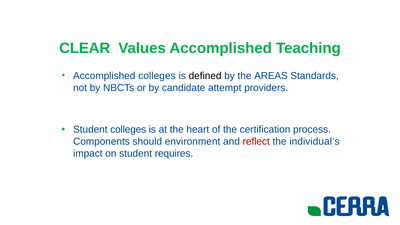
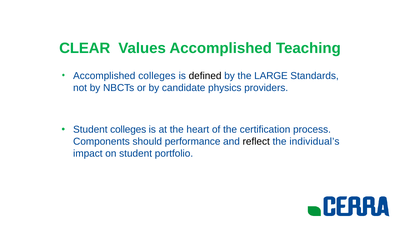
AREAS: AREAS -> LARGE
attempt: attempt -> physics
environment: environment -> performance
reflect colour: red -> black
requires: requires -> portfolio
